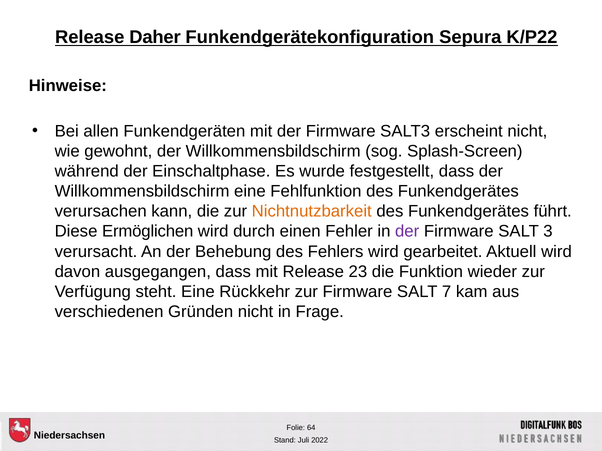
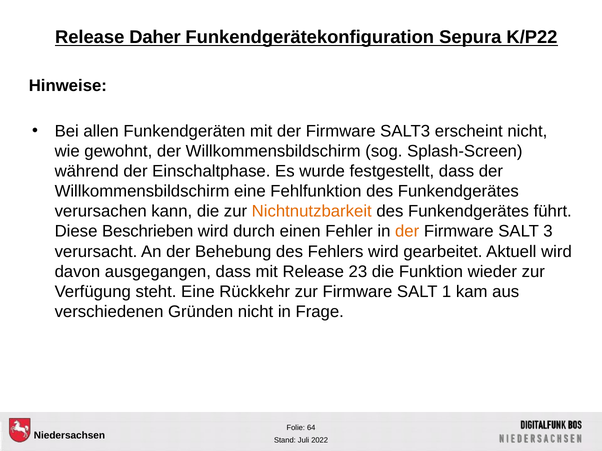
Ermöglichen: Ermöglichen -> Beschrieben
der at (407, 232) colour: purple -> orange
7: 7 -> 1
